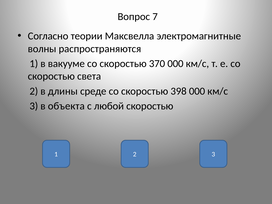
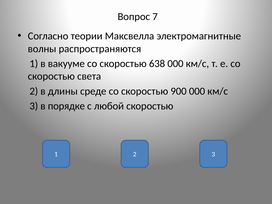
370: 370 -> 638
398: 398 -> 900
объекта: объекта -> порядке
